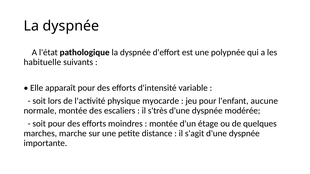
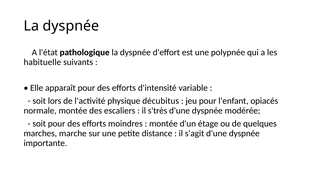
myocarde: myocarde -> décubitus
aucune: aucune -> opiacés
